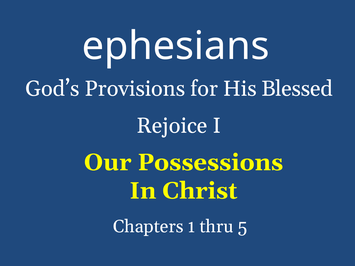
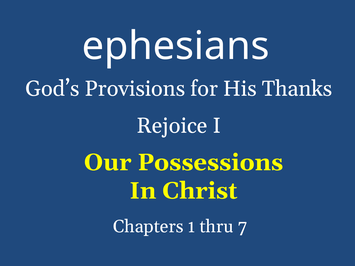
Blessed: Blessed -> Thanks
5: 5 -> 7
